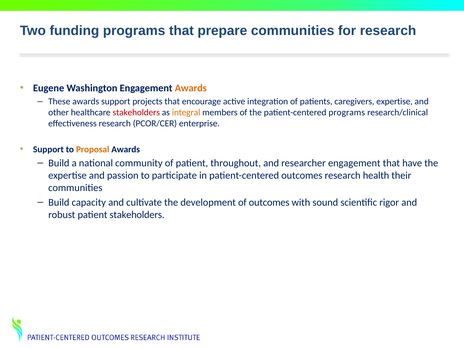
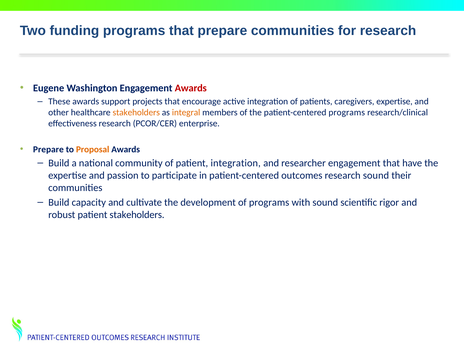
Awards at (191, 88) colour: orange -> red
stakeholders at (136, 113) colour: red -> orange
Support at (48, 149): Support -> Prepare
patient throughout: throughout -> integration
research health: health -> sound
of outcomes: outcomes -> programs
